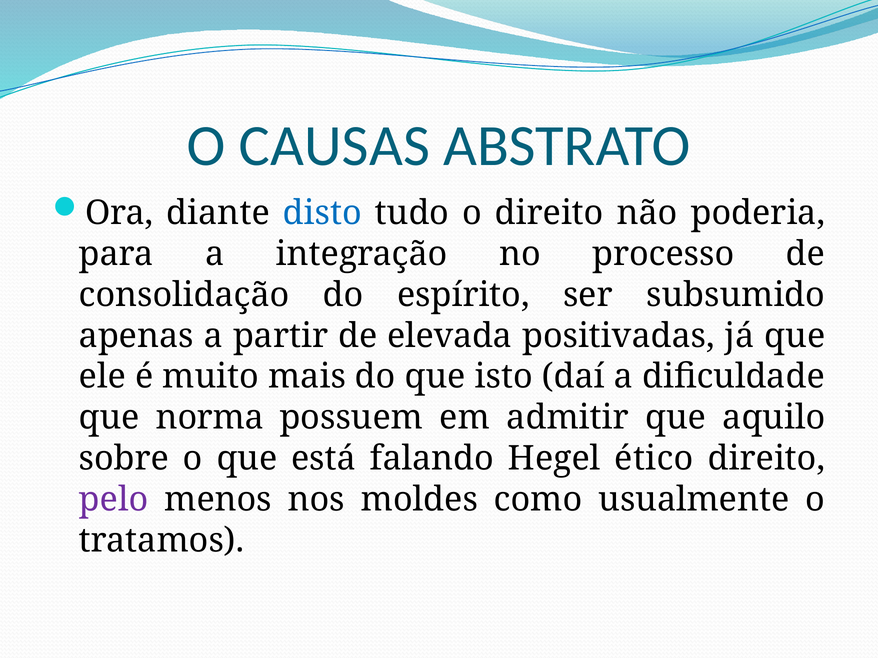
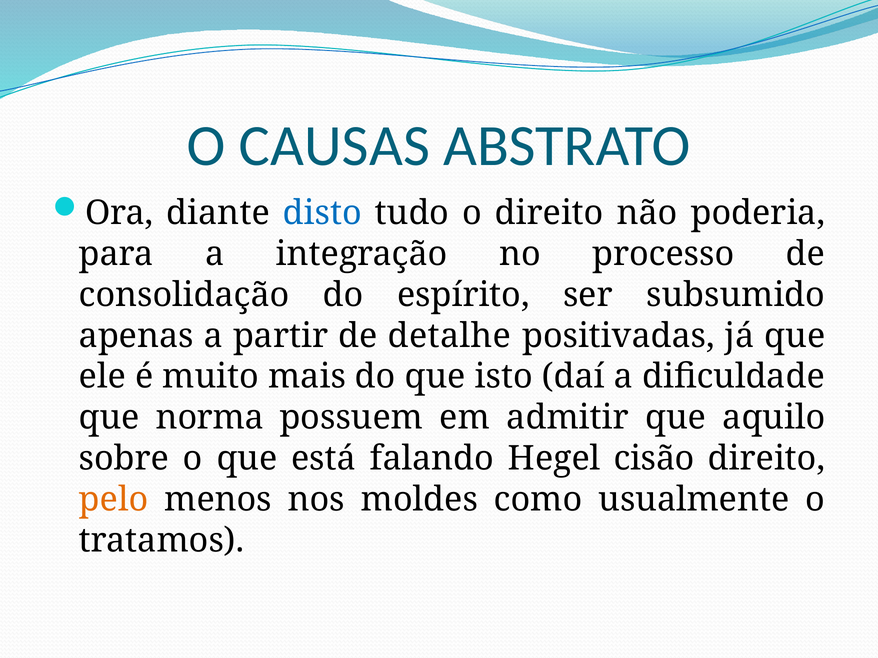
elevada: elevada -> detalhe
ético: ético -> cisão
pelo colour: purple -> orange
